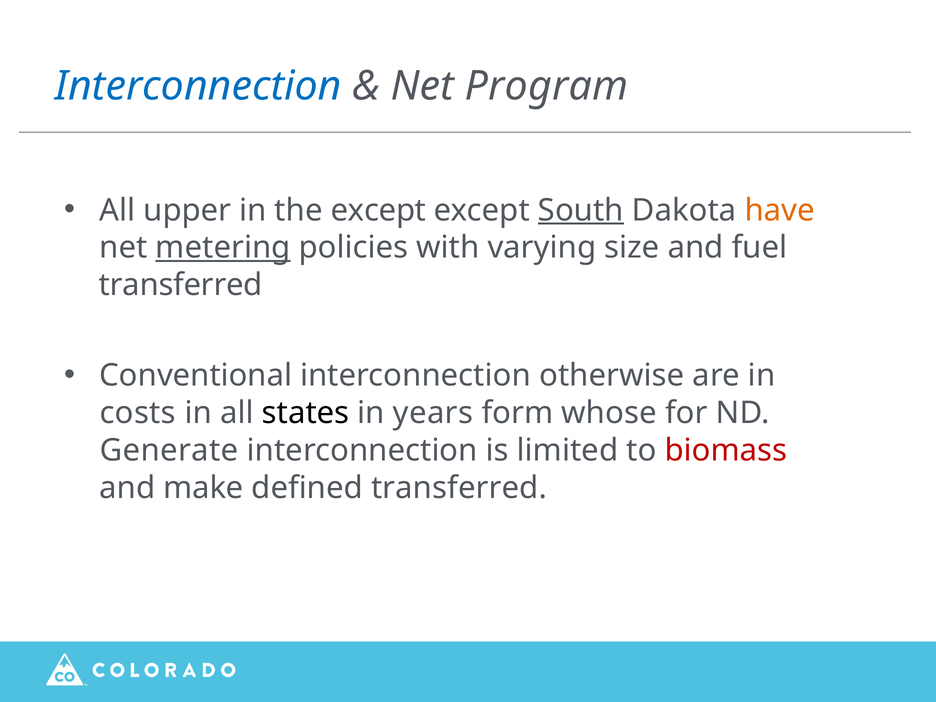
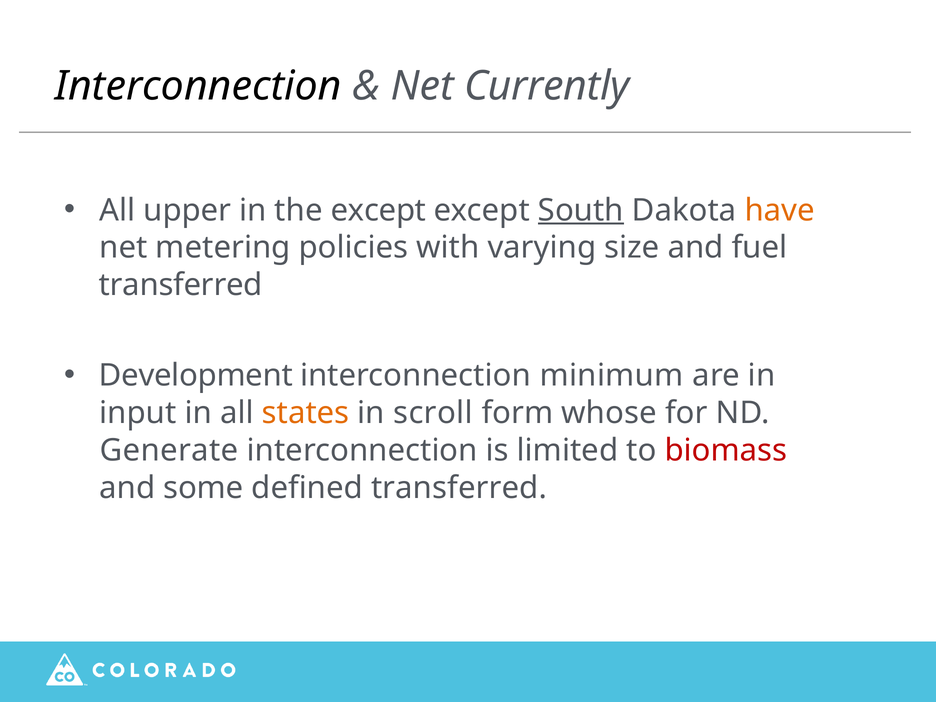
Interconnection at (198, 86) colour: blue -> black
Program: Program -> Currently
metering underline: present -> none
Conventional: Conventional -> Development
otherwise: otherwise -> minimum
costs: costs -> input
states colour: black -> orange
years: years -> scroll
make: make -> some
